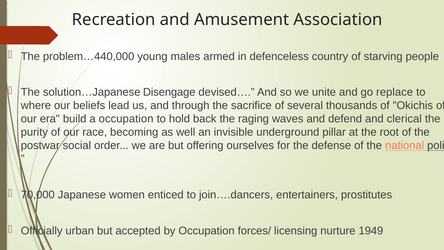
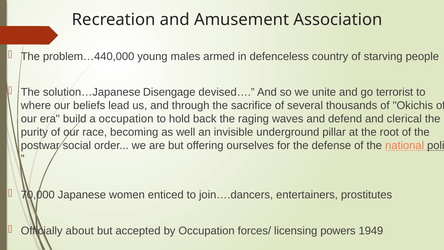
replace: replace -> terrorist
urban: urban -> about
nurture: nurture -> powers
